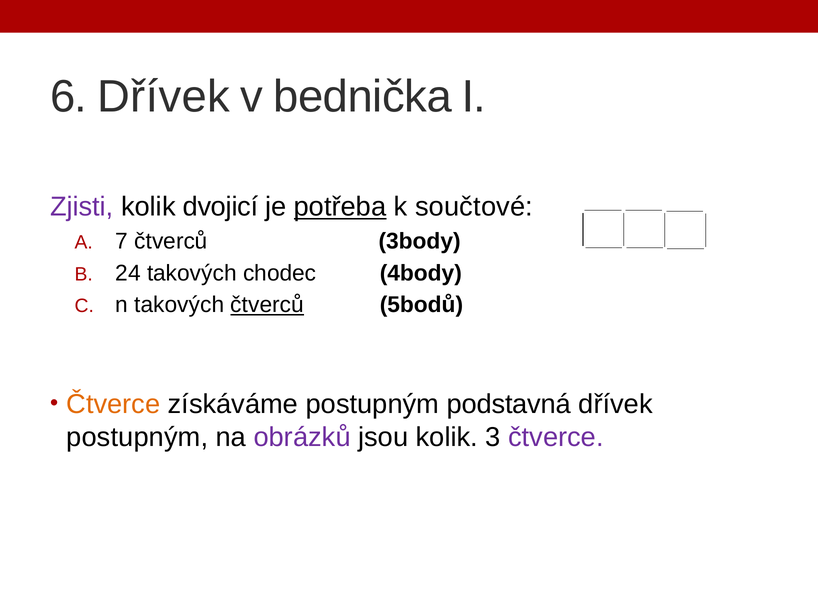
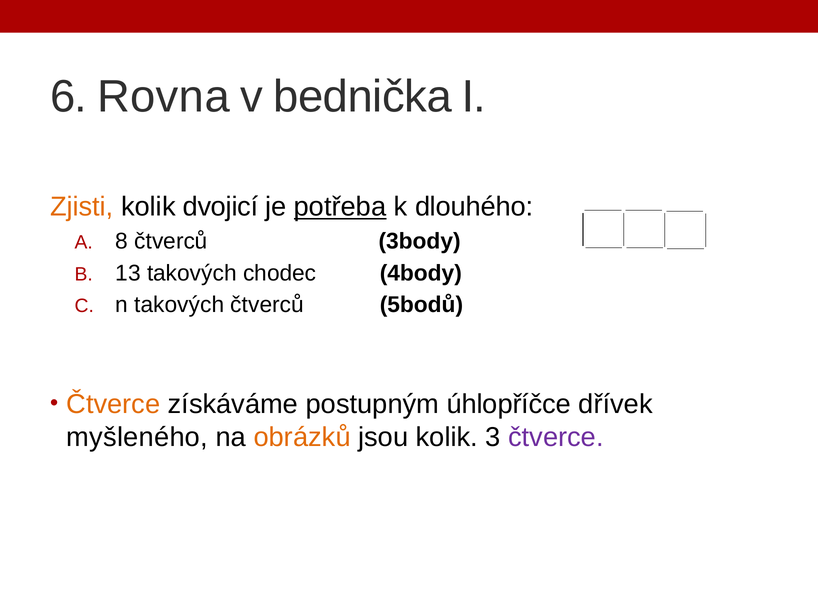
6 Dřívek: Dřívek -> Rovna
Zjisti colour: purple -> orange
součtové: součtové -> dlouhého
7: 7 -> 8
24: 24 -> 13
čtverců at (267, 305) underline: present -> none
podstavná: podstavná -> úhlopříčce
postupným at (137, 437): postupným -> myšleného
obrázků colour: purple -> orange
